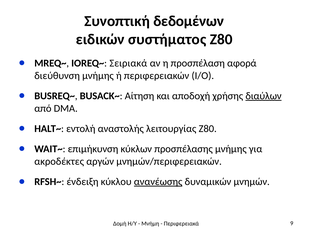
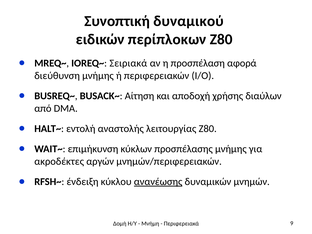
δεδομένων: δεδομένων -> δυναμικού
συστήματος: συστήματος -> περίπλοκων
διαύλων underline: present -> none
